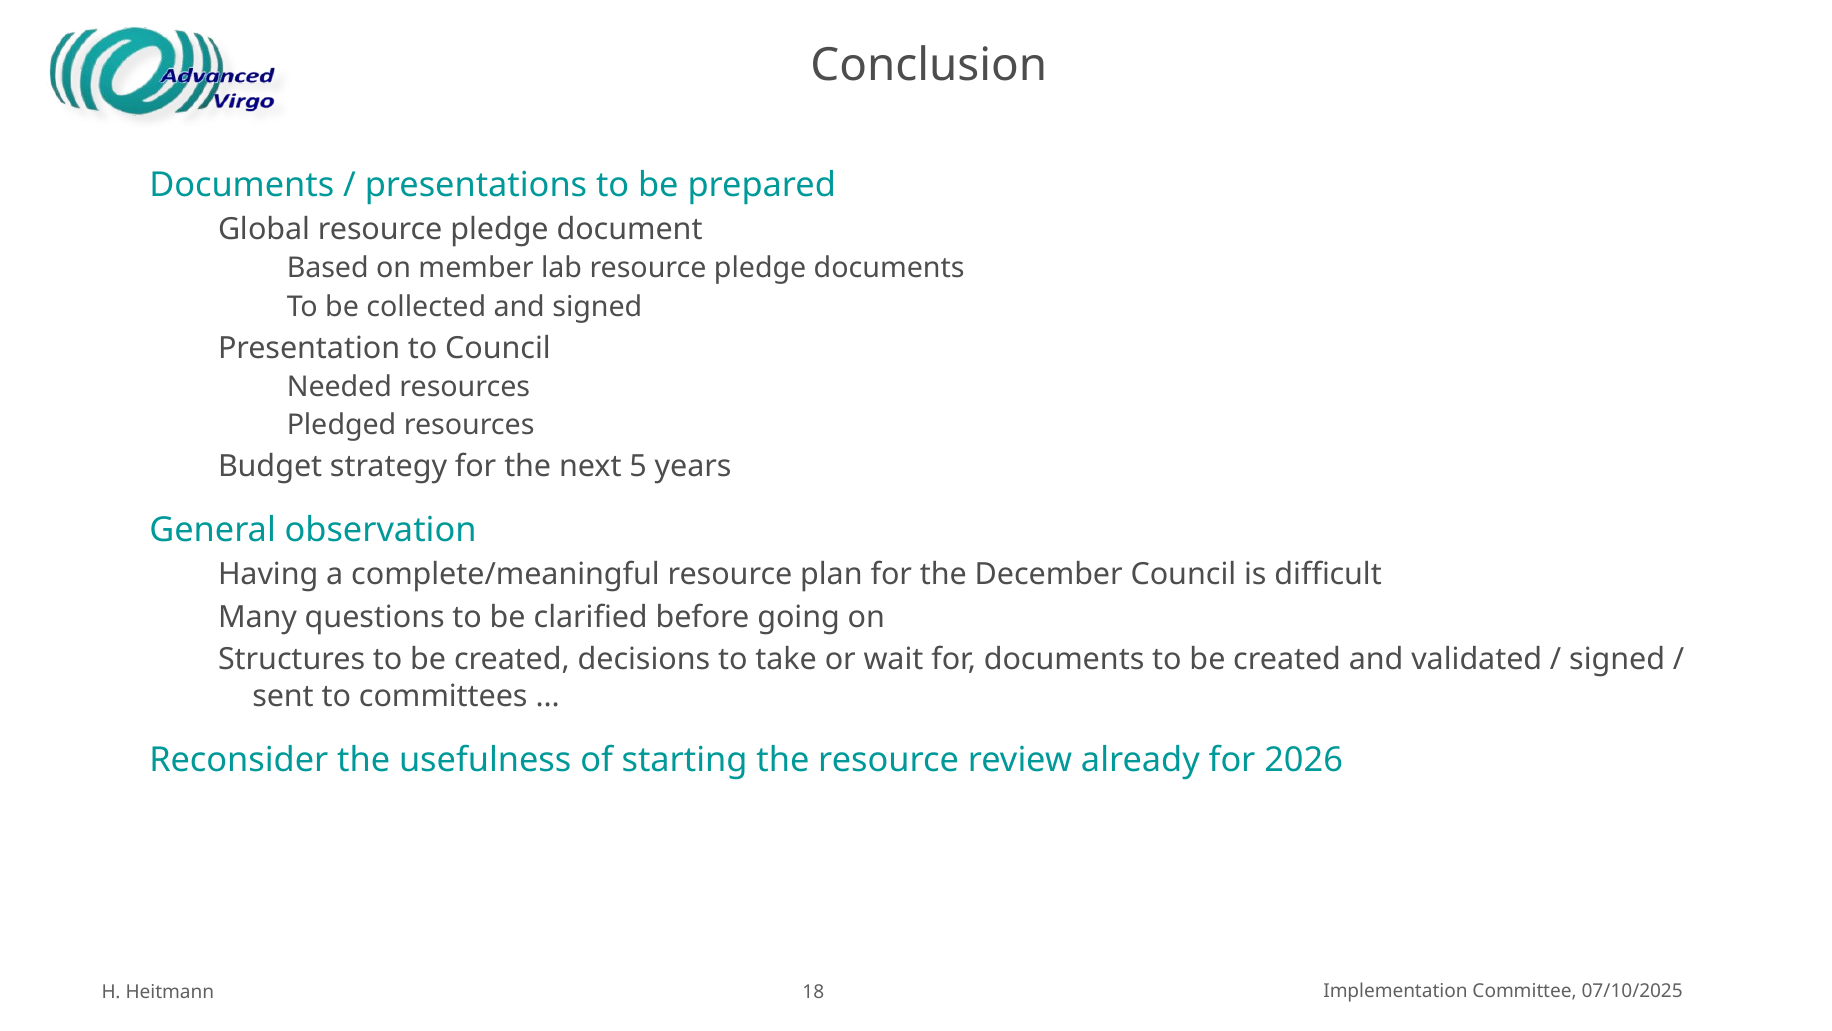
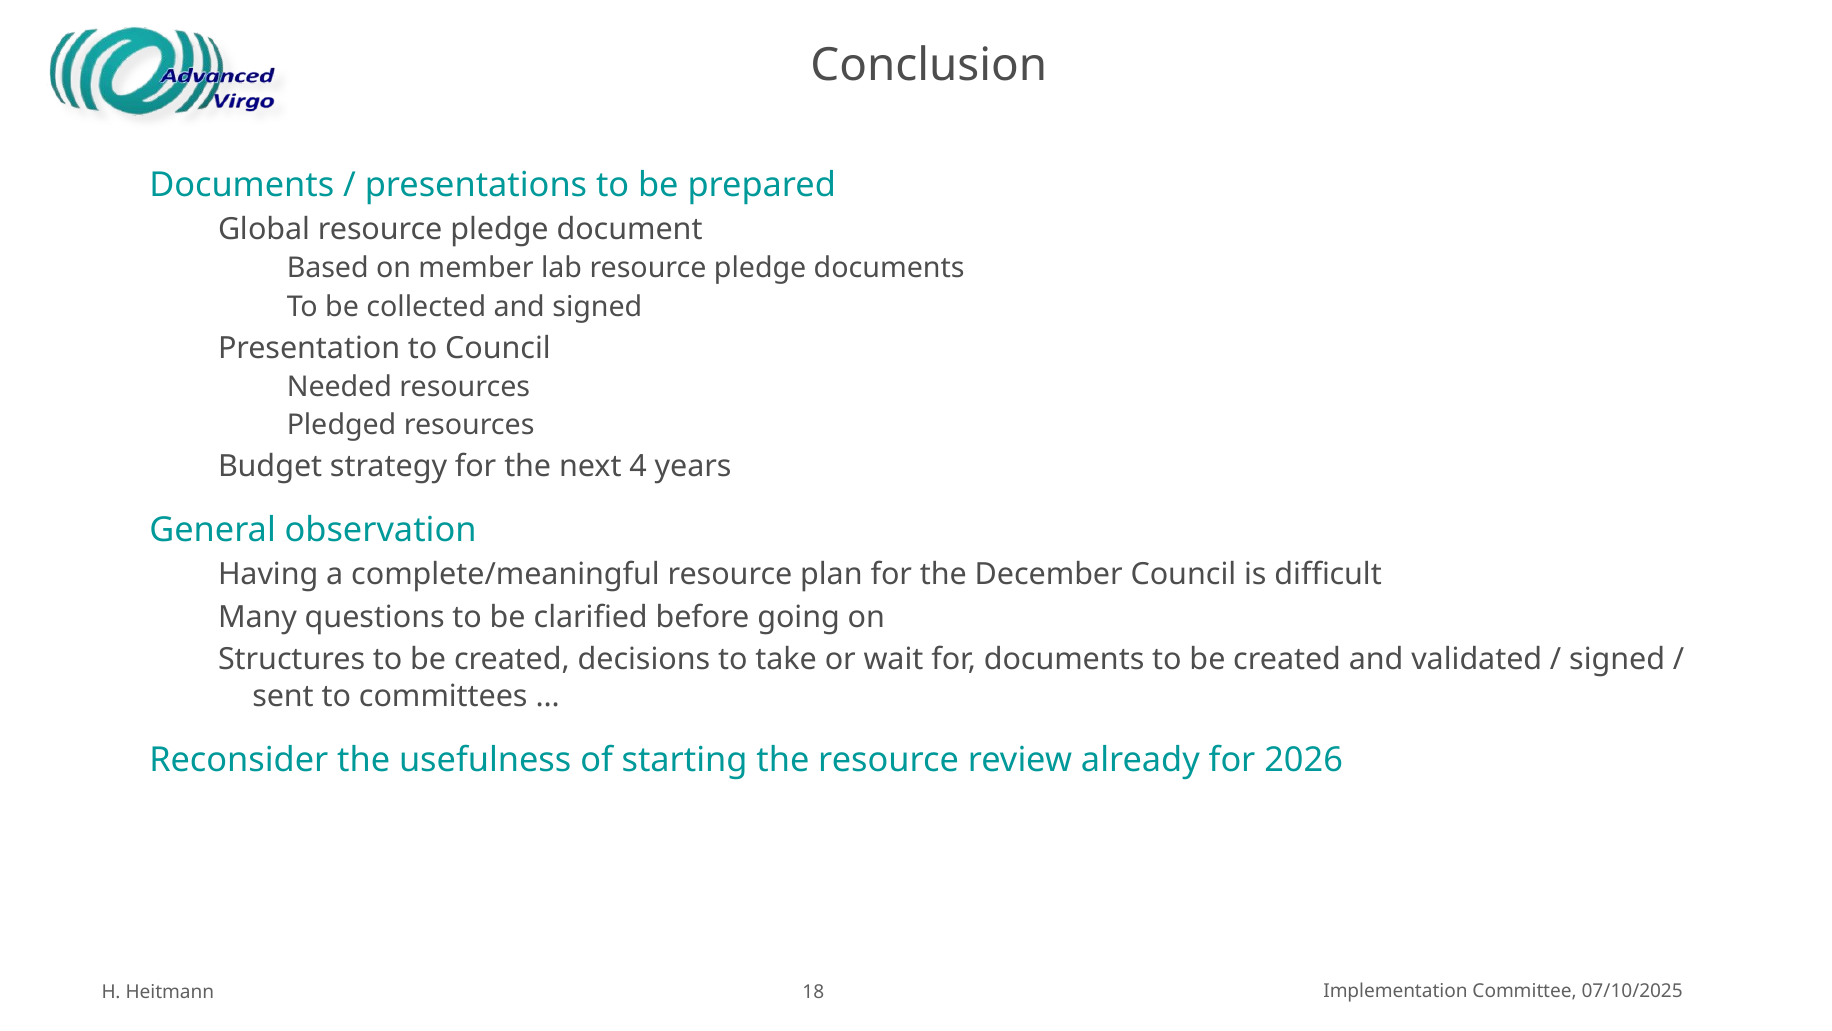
5: 5 -> 4
